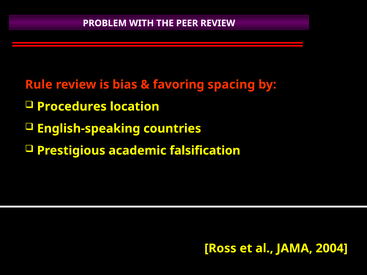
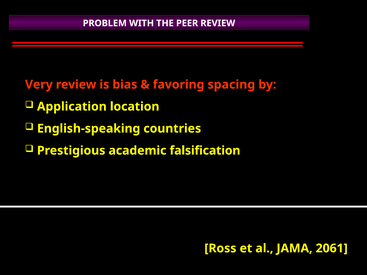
Rule: Rule -> Very
Procedures: Procedures -> Application
2004: 2004 -> 2061
